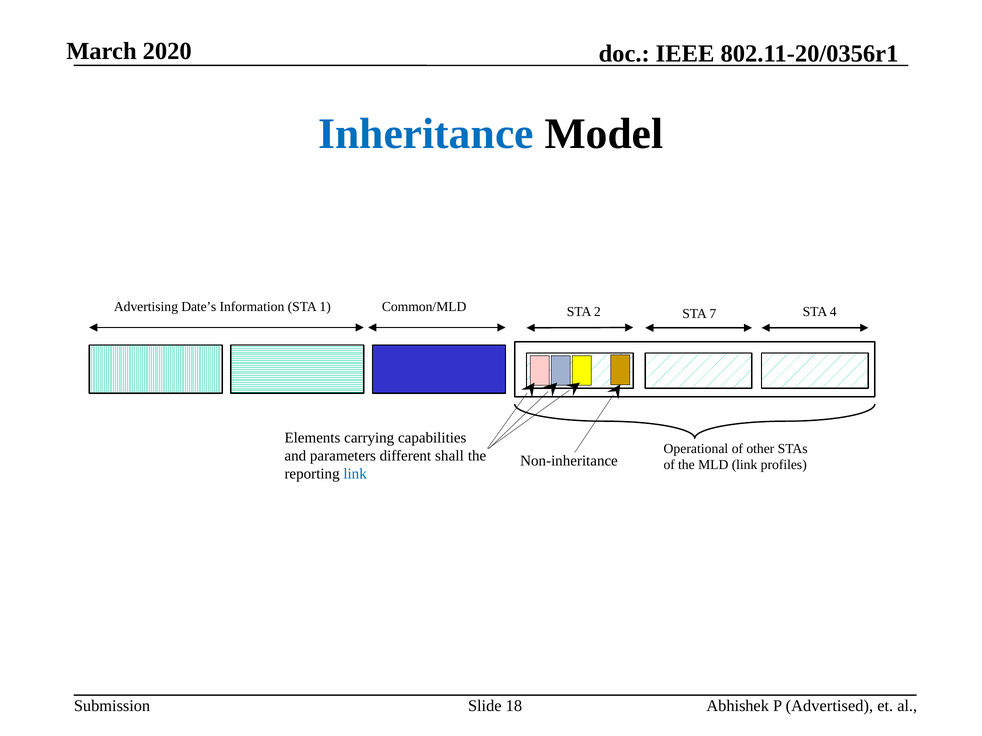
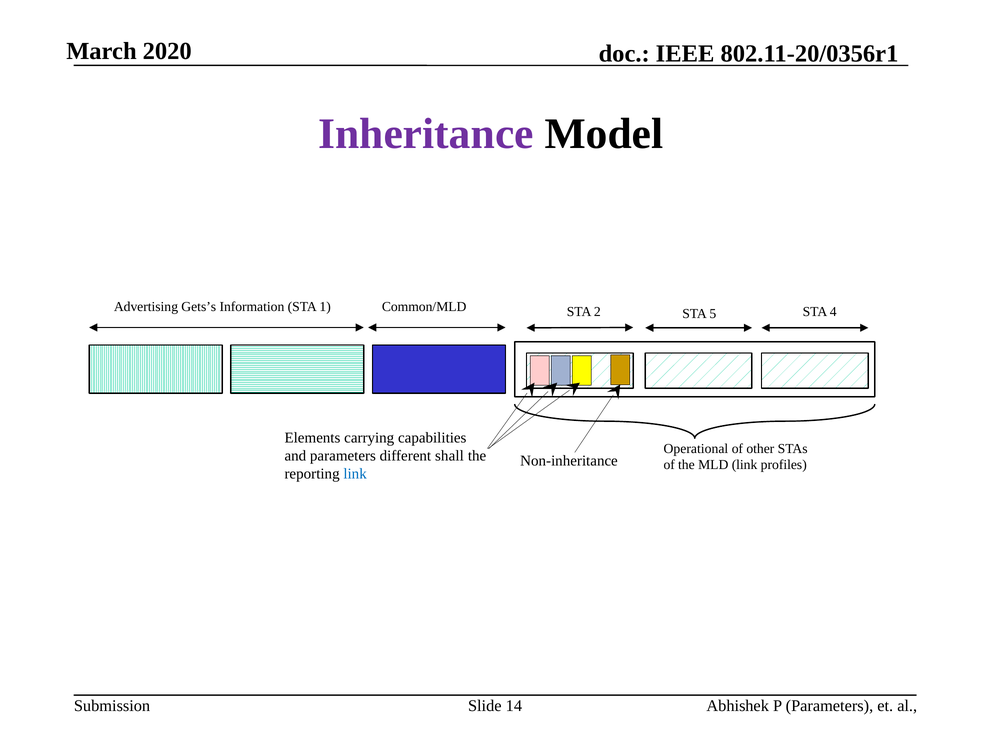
Inheritance colour: blue -> purple
Date’s: Date’s -> Gets’s
7: 7 -> 5
18: 18 -> 14
P Advertised: Advertised -> Parameters
